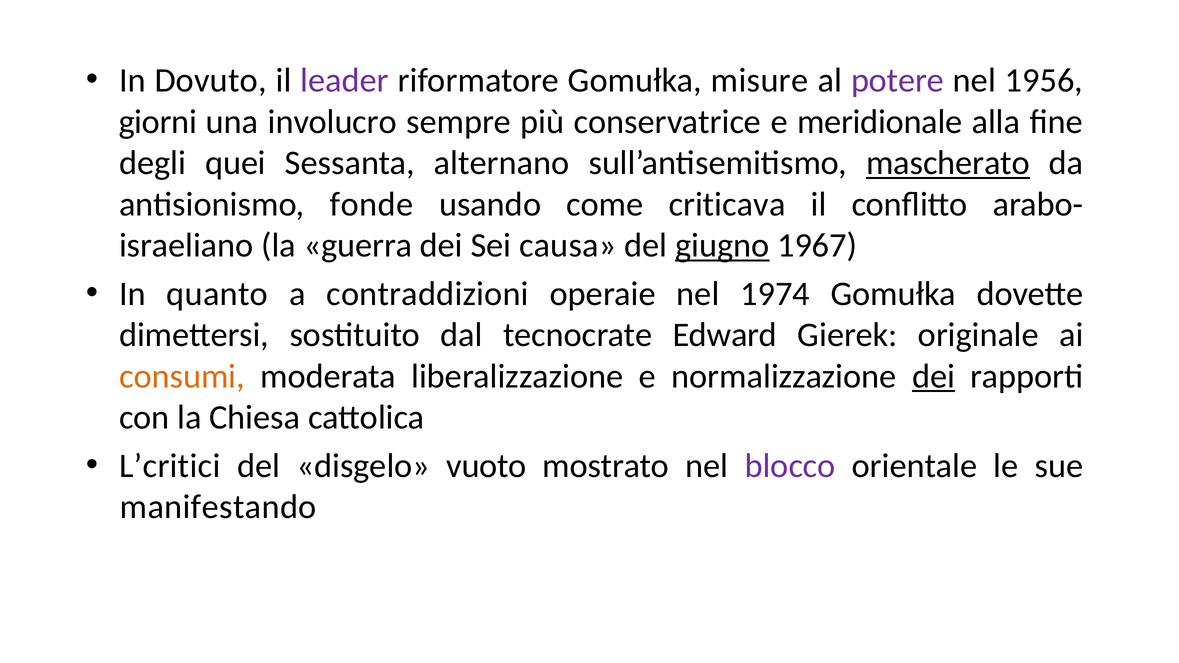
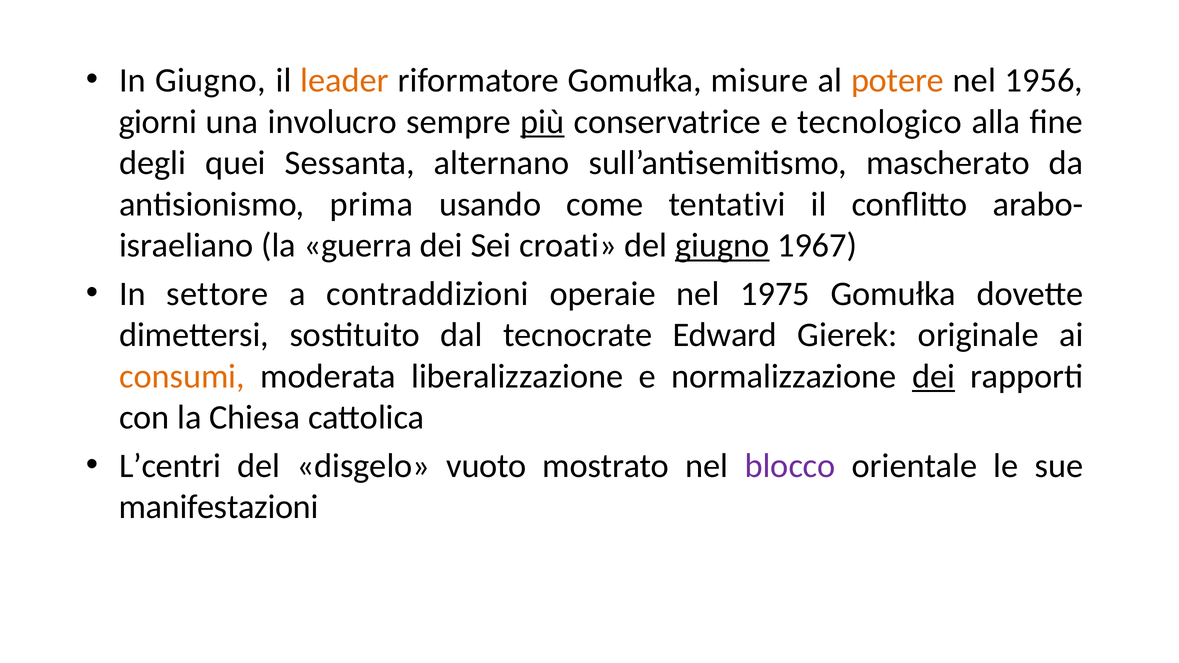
In Dovuto: Dovuto -> Giugno
leader colour: purple -> orange
potere colour: purple -> orange
più underline: none -> present
meridionale: meridionale -> tecnologico
mascherato underline: present -> none
fonde: fonde -> prima
criticava: criticava -> tentativi
causa: causa -> croati
quanto: quanto -> settore
1974: 1974 -> 1975
L’critici: L’critici -> L’centri
manifestando: manifestando -> manifestazioni
